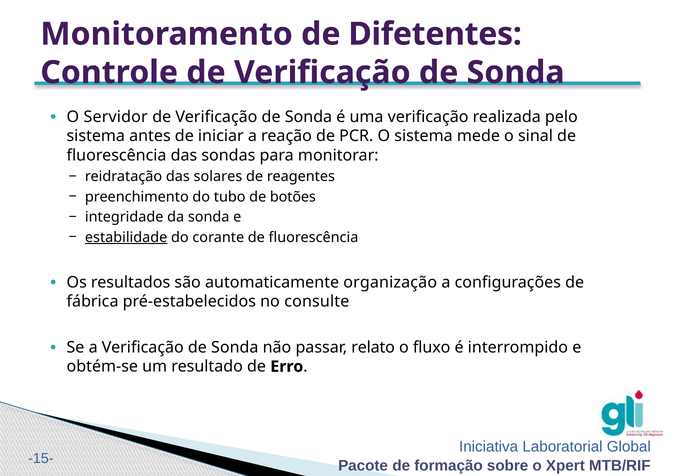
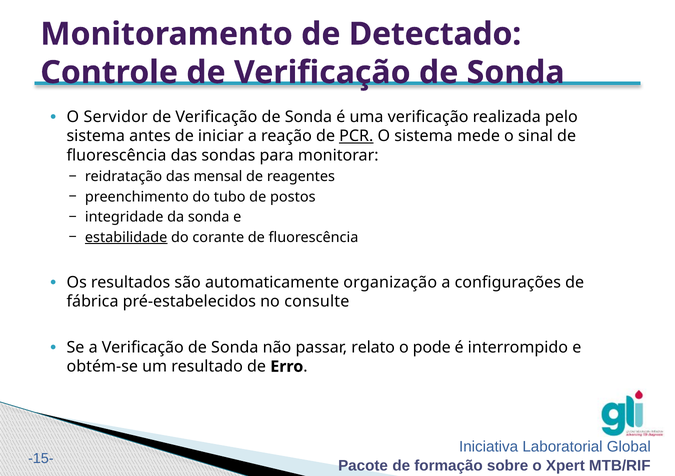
Difetentes: Difetentes -> Detectado
PCR underline: none -> present
solares: solares -> mensal
botões: botões -> postos
fluxo: fluxo -> pode
